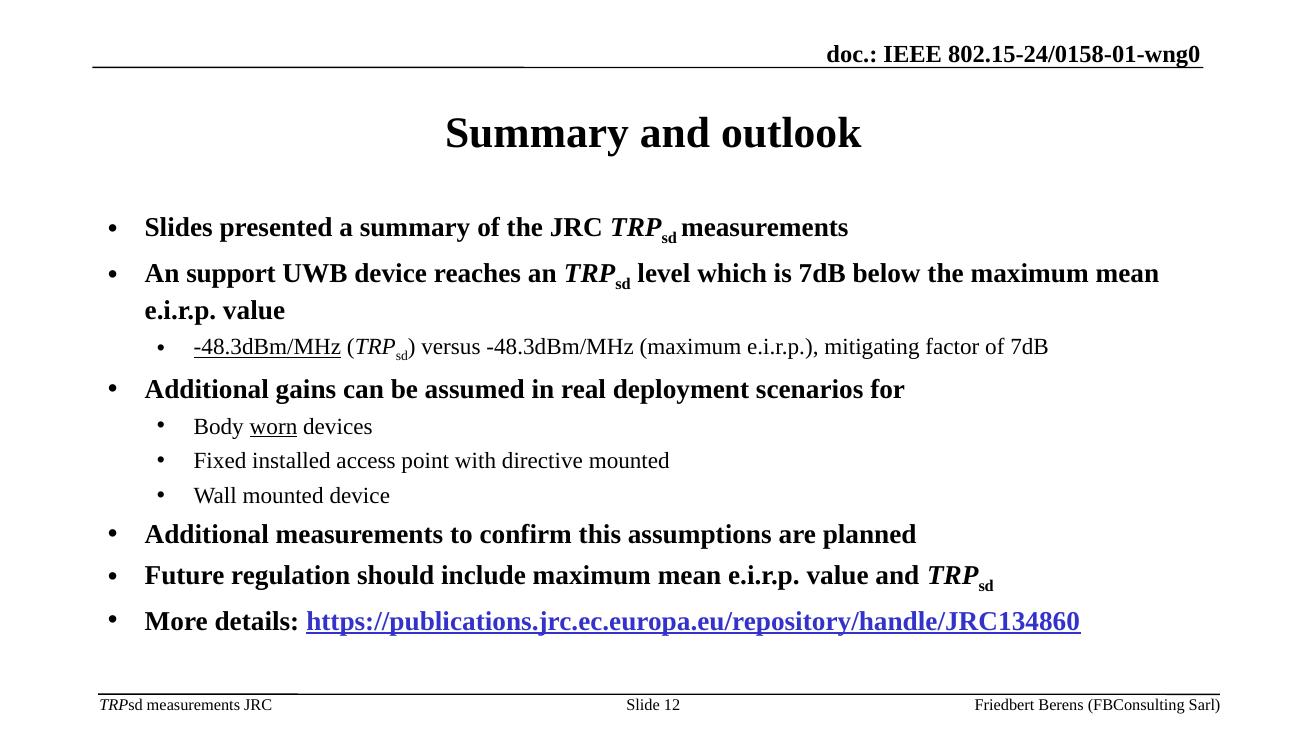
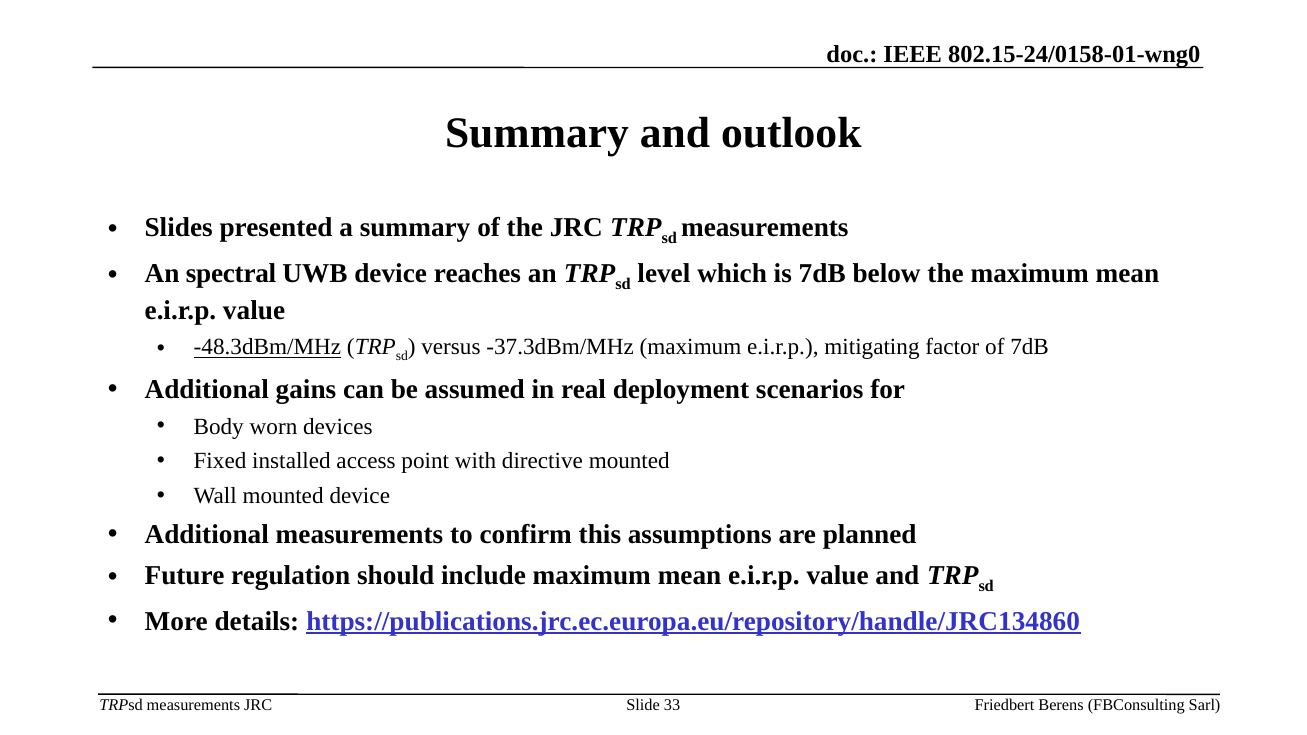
support: support -> spectral
versus -48.3dBm/MHz: -48.3dBm/MHz -> -37.3dBm/MHz
worn underline: present -> none
12: 12 -> 33
